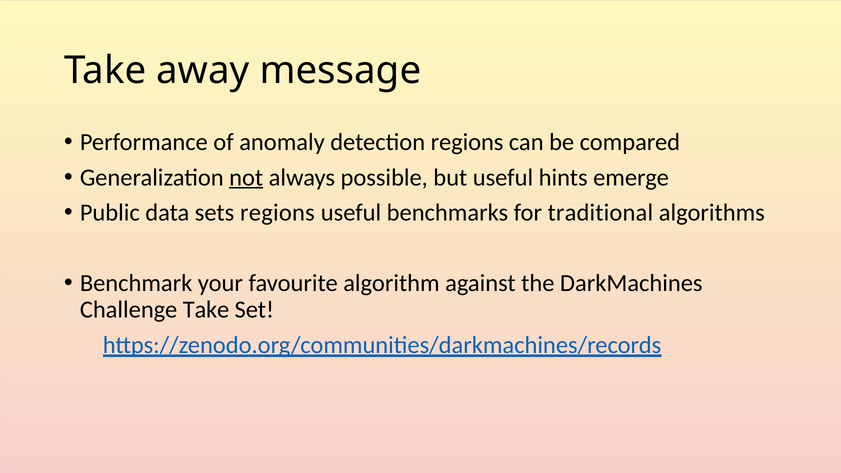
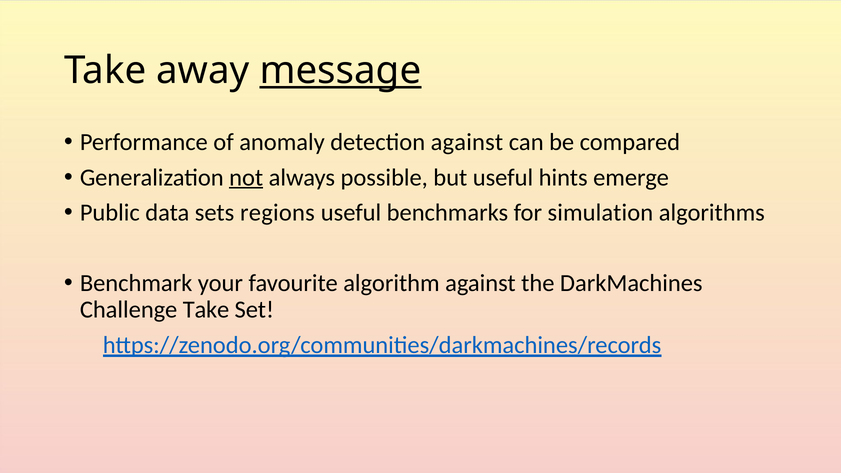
message underline: none -> present
detection regions: regions -> against
traditional: traditional -> simulation
